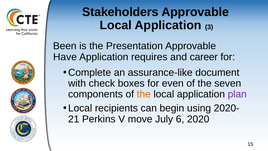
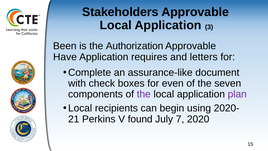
Presentation: Presentation -> Authorization
career: career -> letters
the at (144, 94) colour: orange -> purple
move: move -> found
6: 6 -> 7
